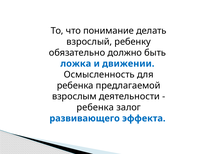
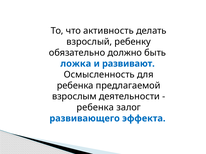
понимание: понимание -> активность
движении: движении -> развивают
